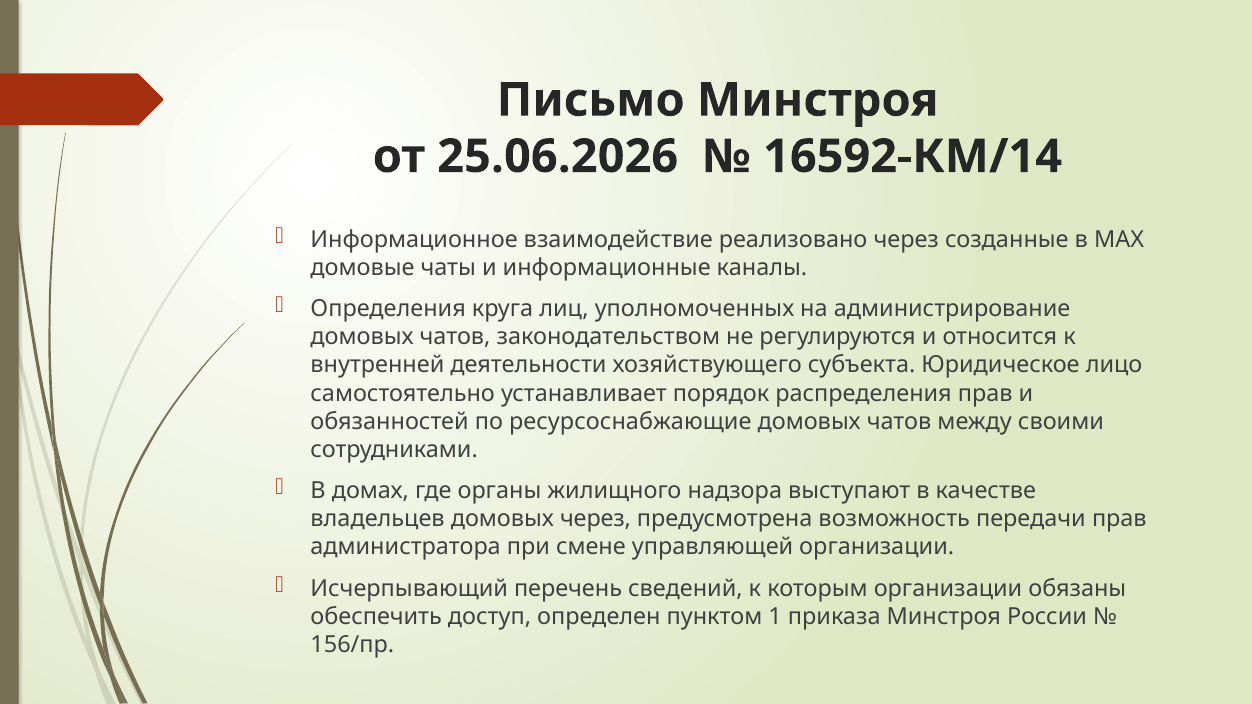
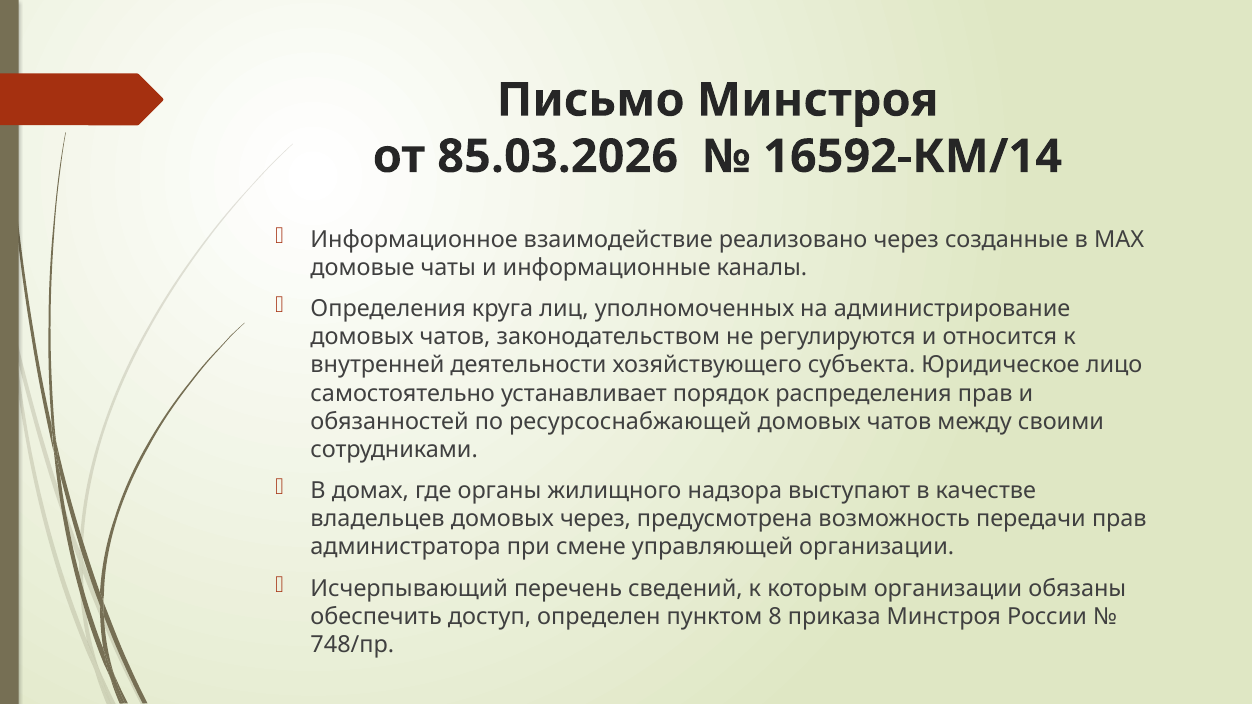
25.06.2026: 25.06.2026 -> 85.03.2026
ресурсоснабжающие: ресурсоснабжающие -> ресурсоснабжающей
1: 1 -> 8
156/пр: 156/пр -> 748/пр
